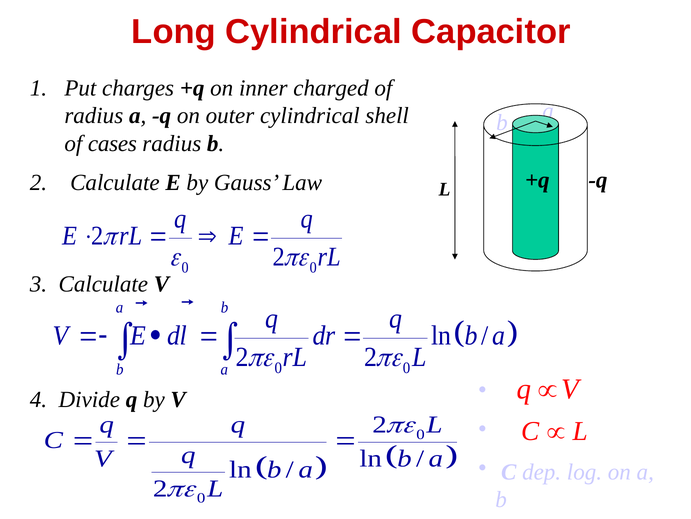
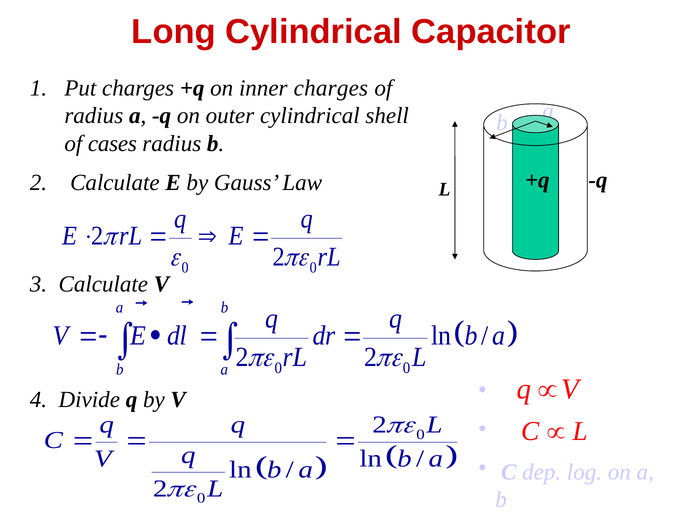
inner charged: charged -> charges
